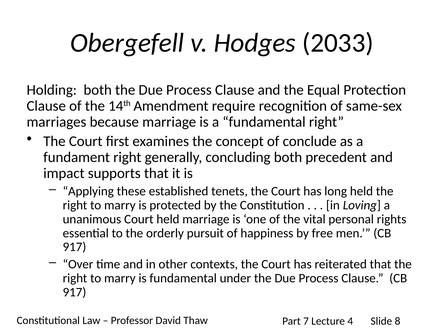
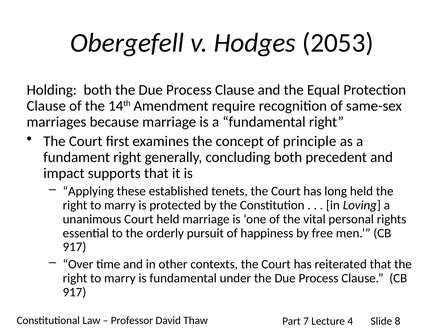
2033: 2033 -> 2053
conclude: conclude -> principle
